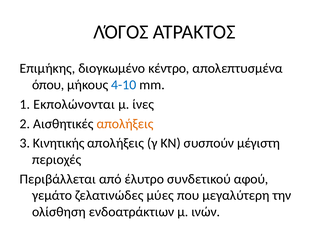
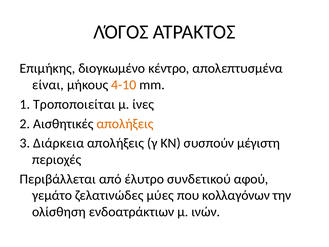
όπου: όπου -> είναι
4-10 colour: blue -> orange
Εκπολώνονται: Εκπολώνονται -> Τροποποιείται
Κινητικής: Κινητικής -> Διάρκεια
μεγαλύτερη: μεγαλύτερη -> κολλαγόνων
